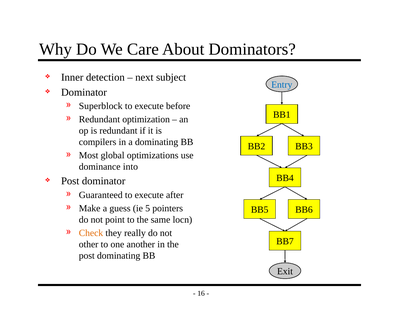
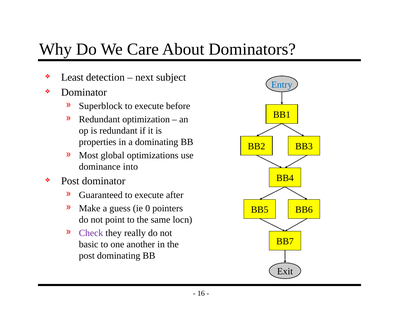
Inner: Inner -> Least
compilers: compilers -> properties
5: 5 -> 0
Check colour: orange -> purple
other: other -> basic
